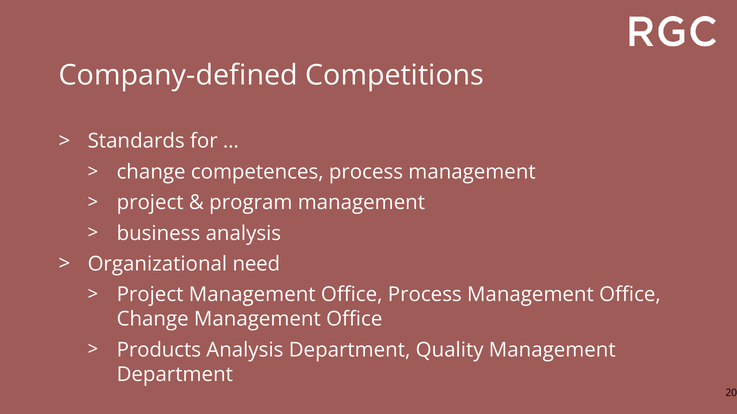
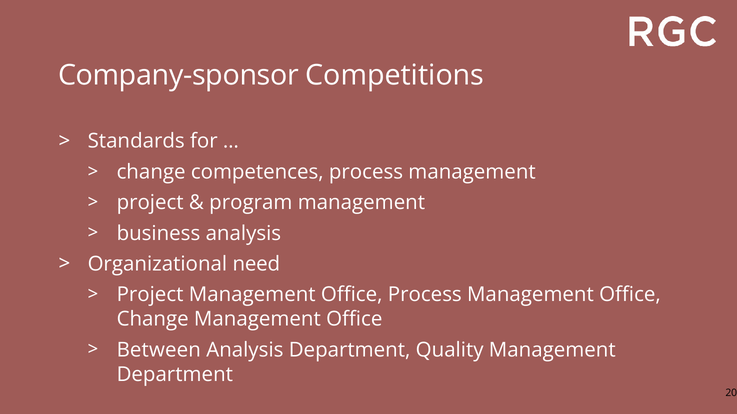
Company-defined: Company-defined -> Company-sponsor
Products: Products -> Between
